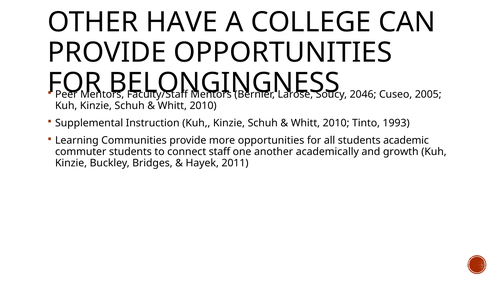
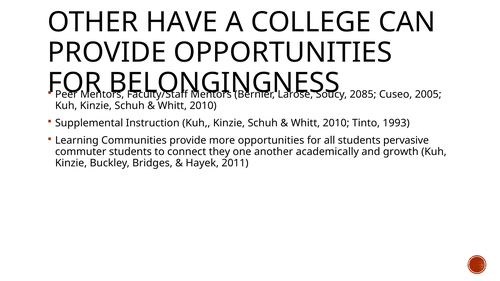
2046: 2046 -> 2085
academic: academic -> pervasive
staff: staff -> they
